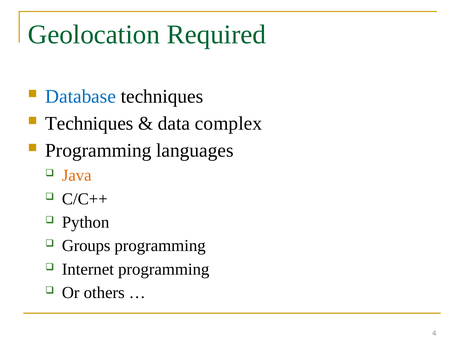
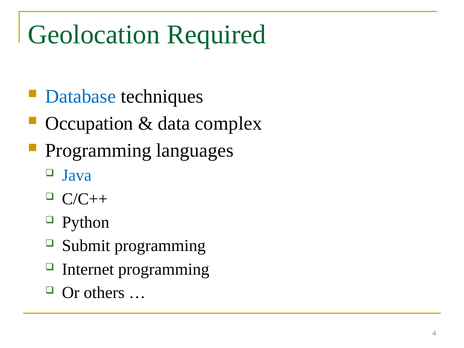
Techniques at (89, 124): Techniques -> Occupation
Java colour: orange -> blue
Groups: Groups -> Submit
